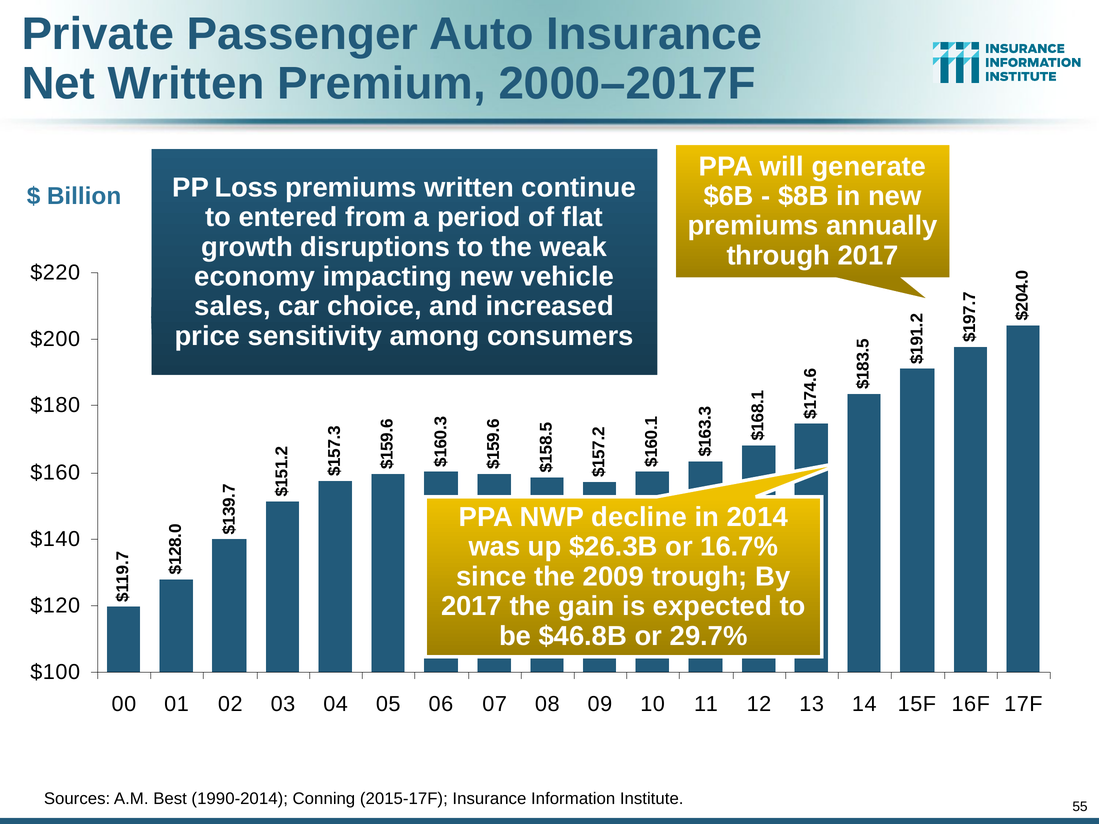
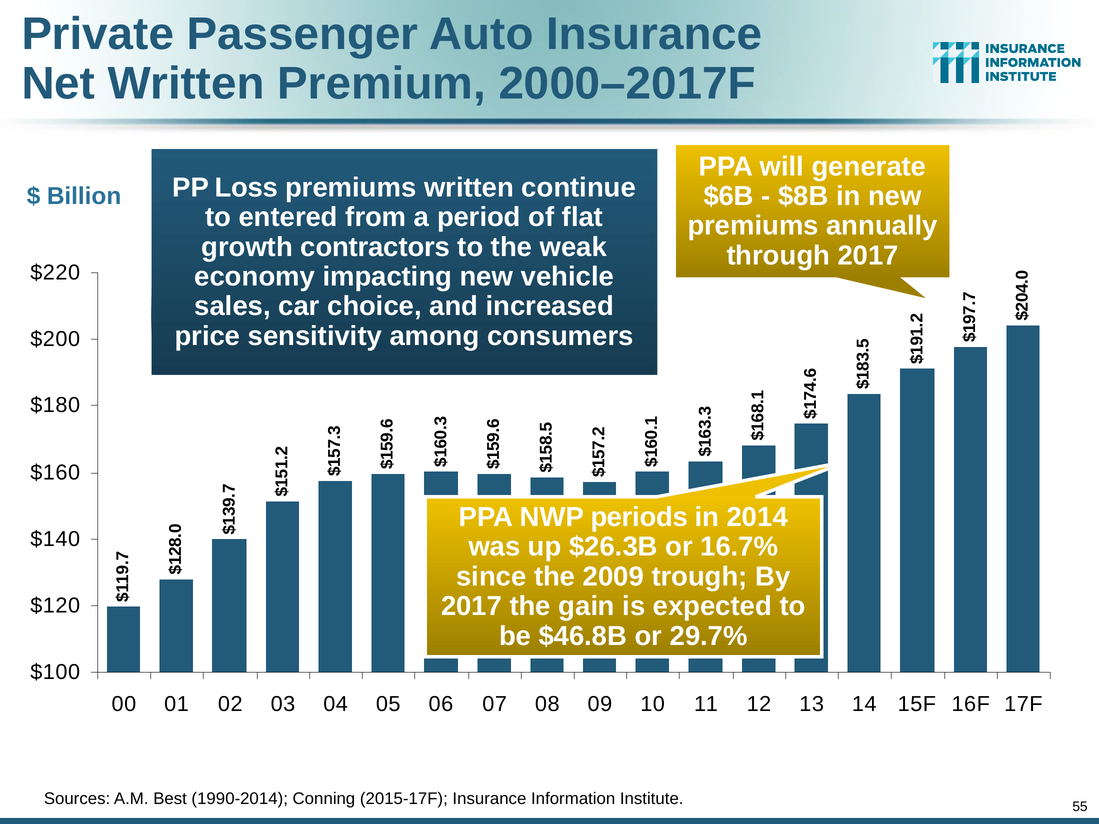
disruptions: disruptions -> contractors
decline: decline -> periods
